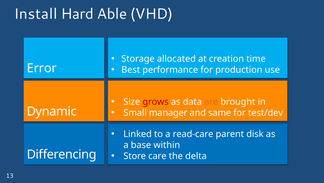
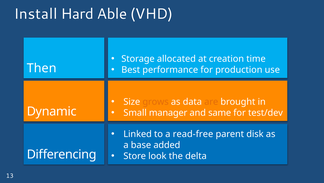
Error: Error -> Then
grows colour: red -> orange
read-care: read-care -> read-free
within: within -> added
care: care -> look
